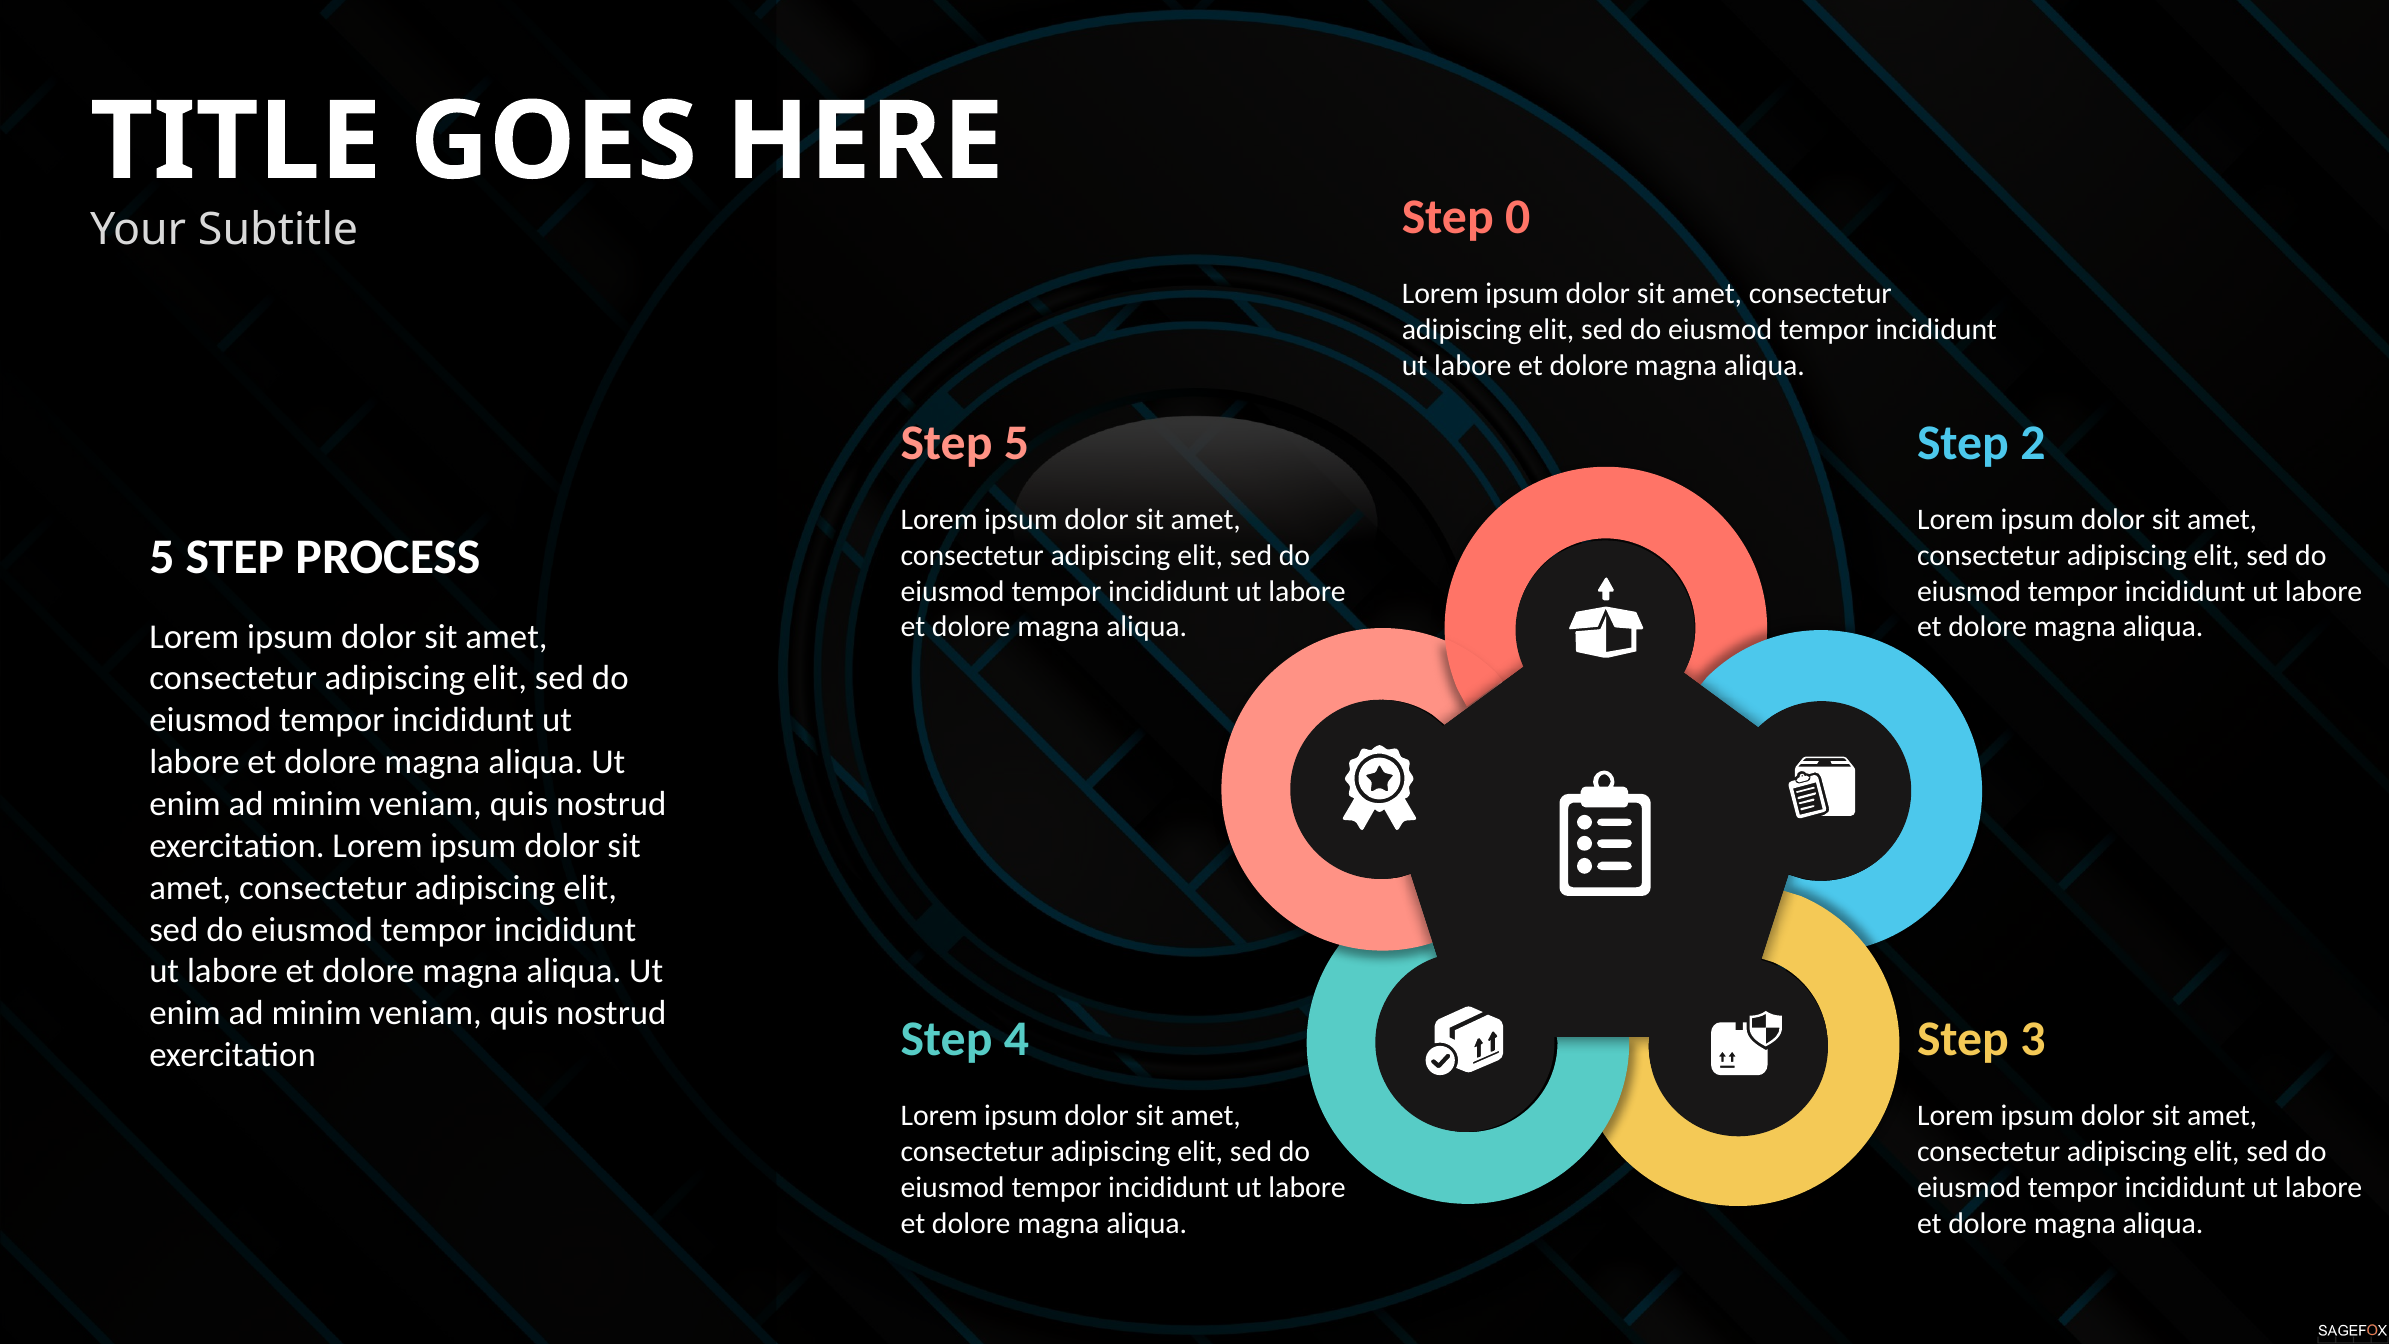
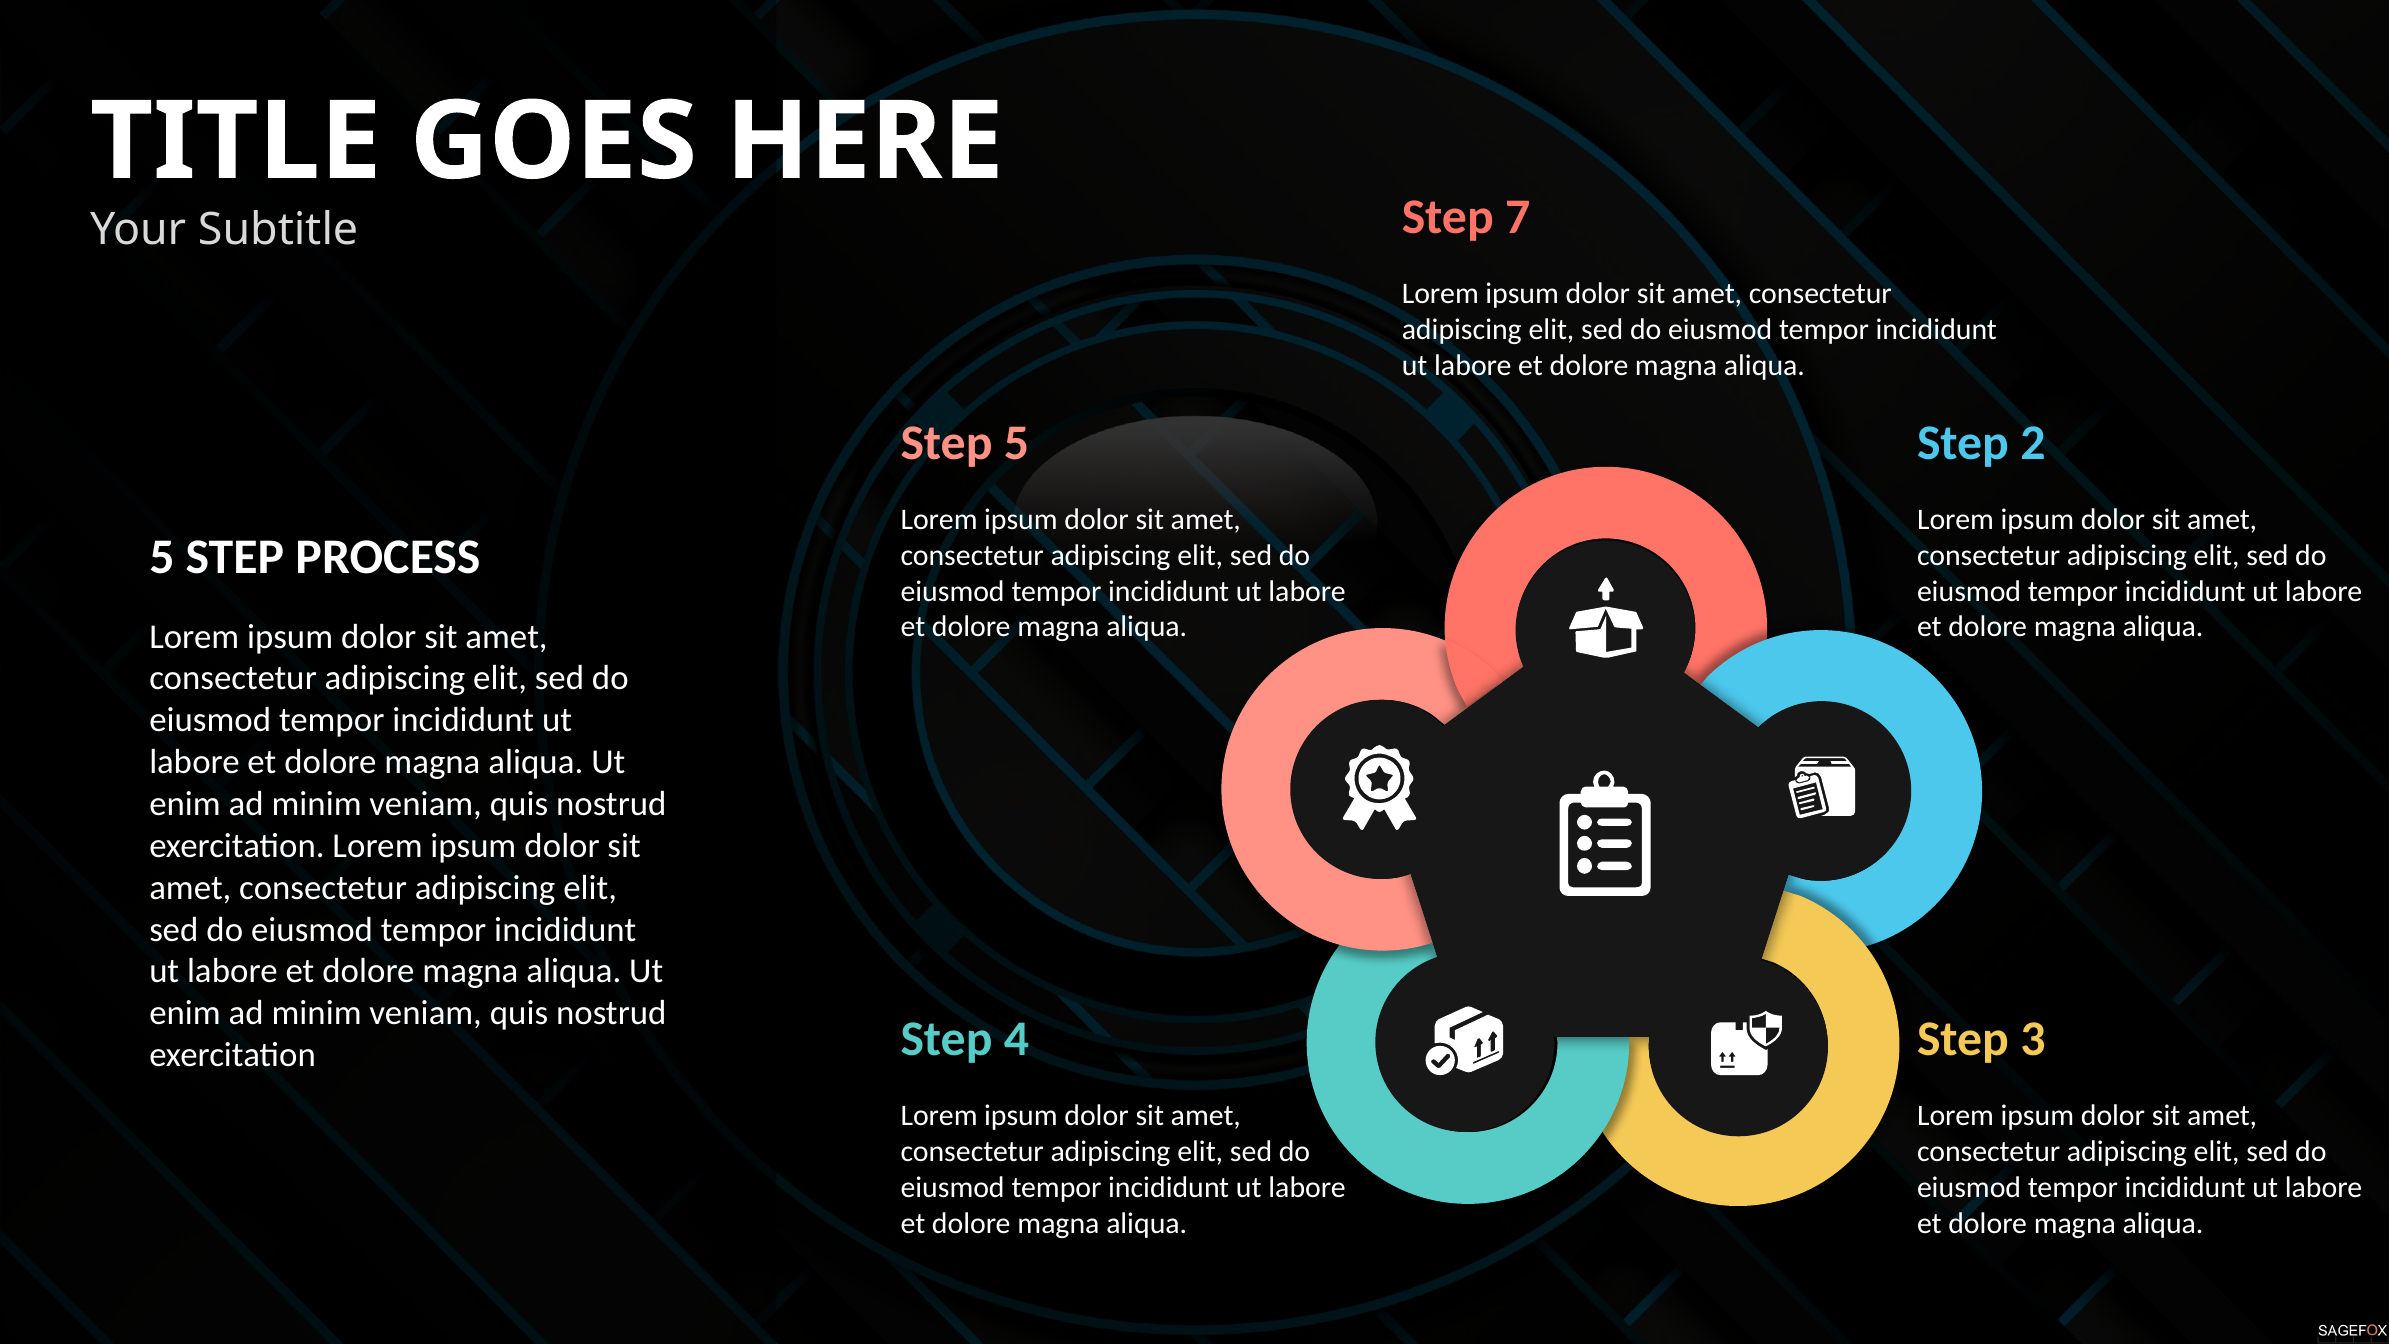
0: 0 -> 7
